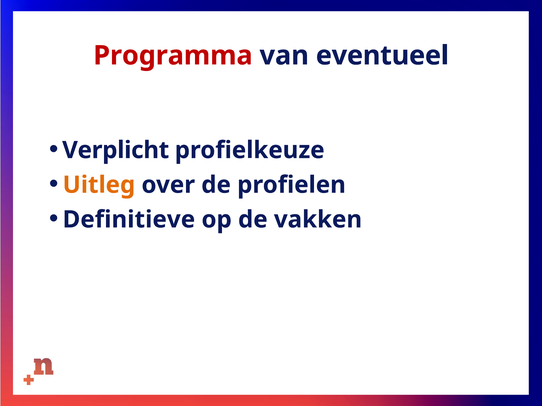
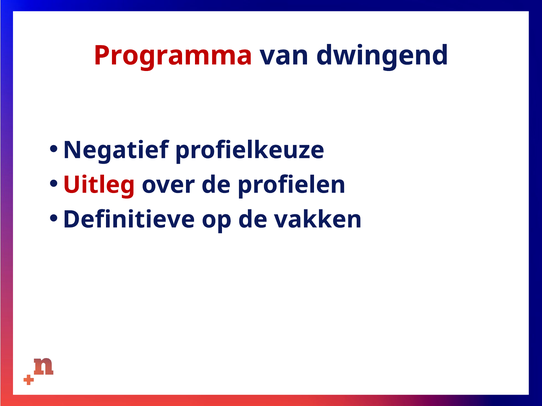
eventueel: eventueel -> dwingend
Verplicht: Verplicht -> Negatief
Uitleg colour: orange -> red
